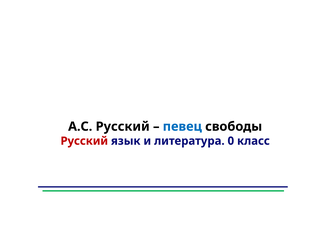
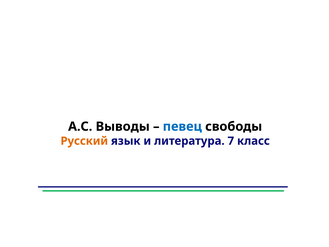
А.С Русский: Русский -> Выводы
Русский at (84, 141) colour: red -> orange
0: 0 -> 7
